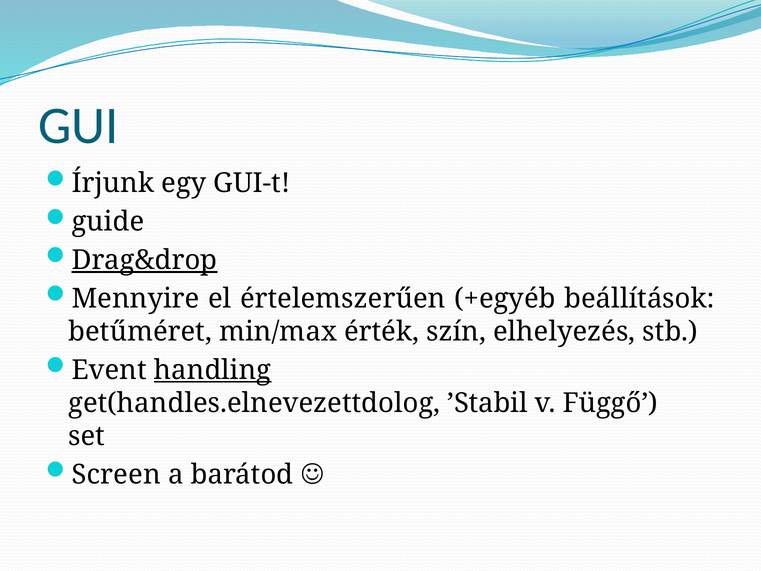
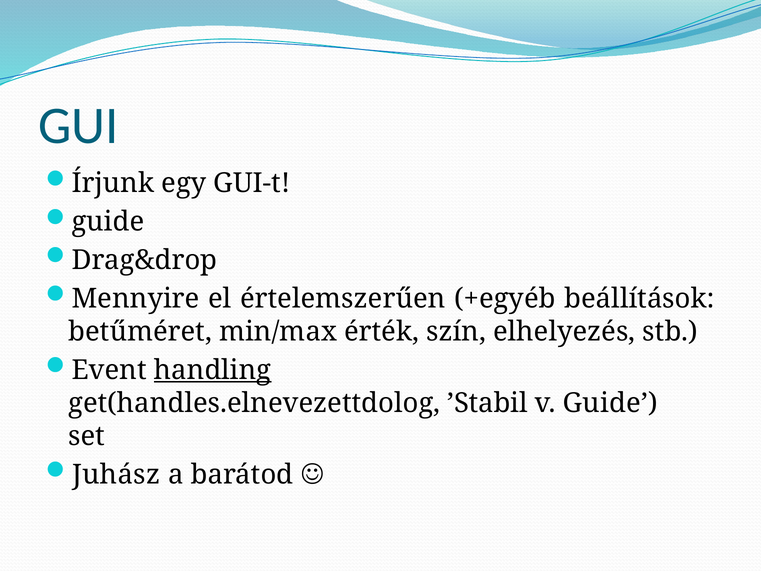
Drag&drop underline: present -> none
v Függő: Függő -> Guide
Screen: Screen -> Juhász
